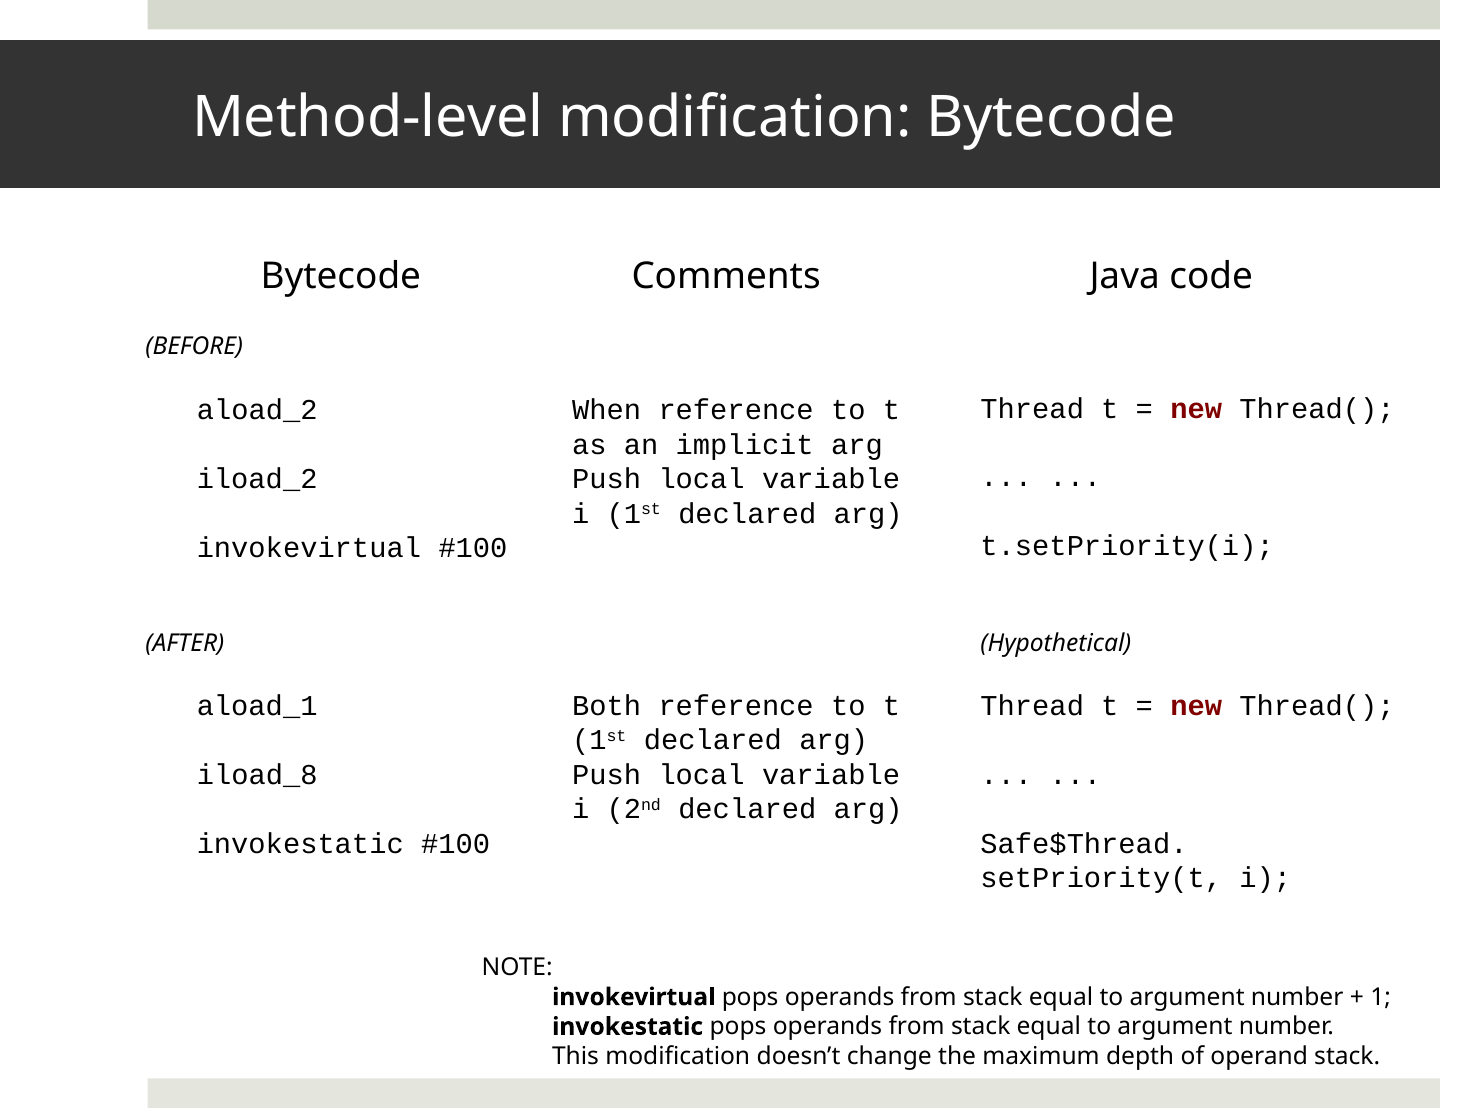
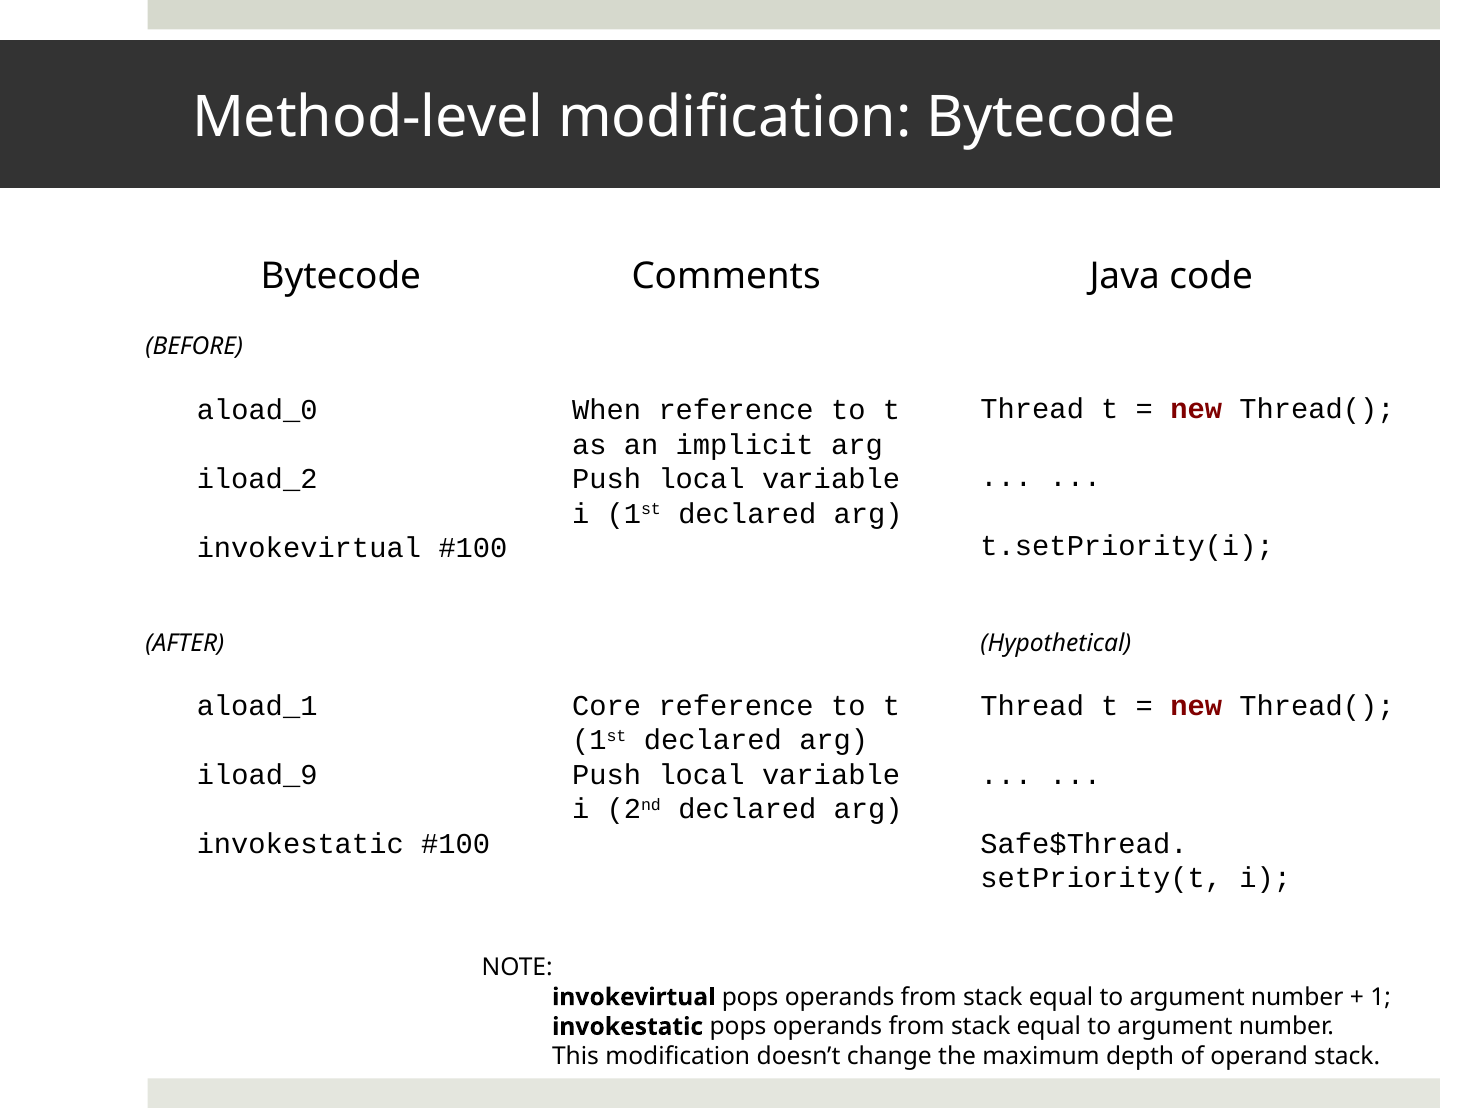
aload_2: aload_2 -> aload_0
Both: Both -> Core
iload_8: iload_8 -> iload_9
